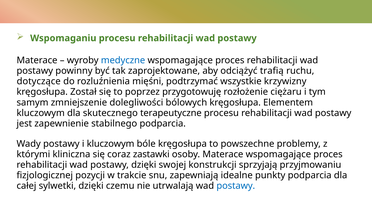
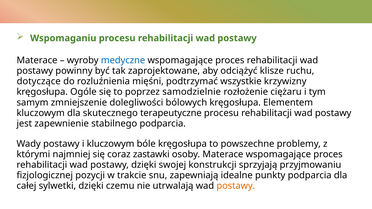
trafią: trafią -> klisze
Został: Został -> Ogóle
przygotowuję: przygotowuję -> samodzielnie
kliniczna: kliniczna -> najmniej
postawy at (236, 186) colour: blue -> orange
